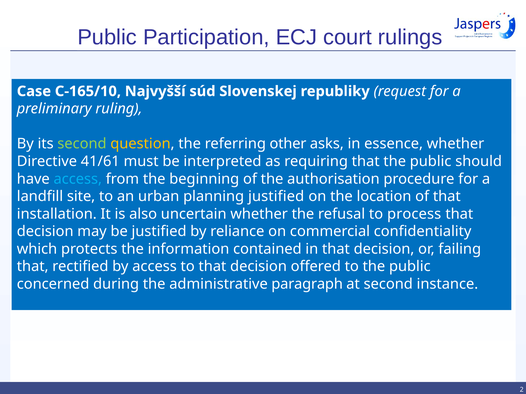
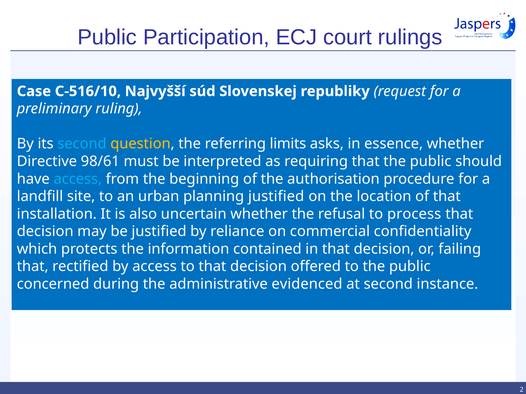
C‑165/10: C‑165/10 -> C‑516/10
second at (82, 144) colour: light green -> light blue
other: other -> limits
41/61: 41/61 -> 98/61
paragraph: paragraph -> evidenced
